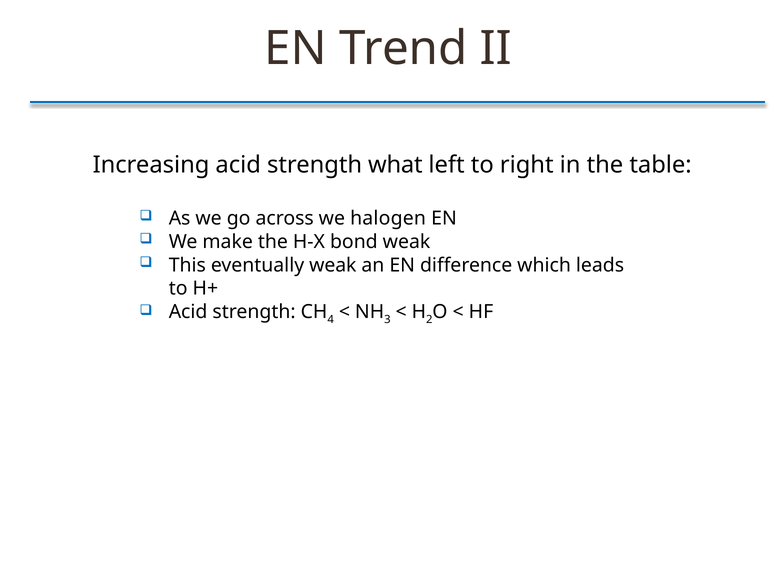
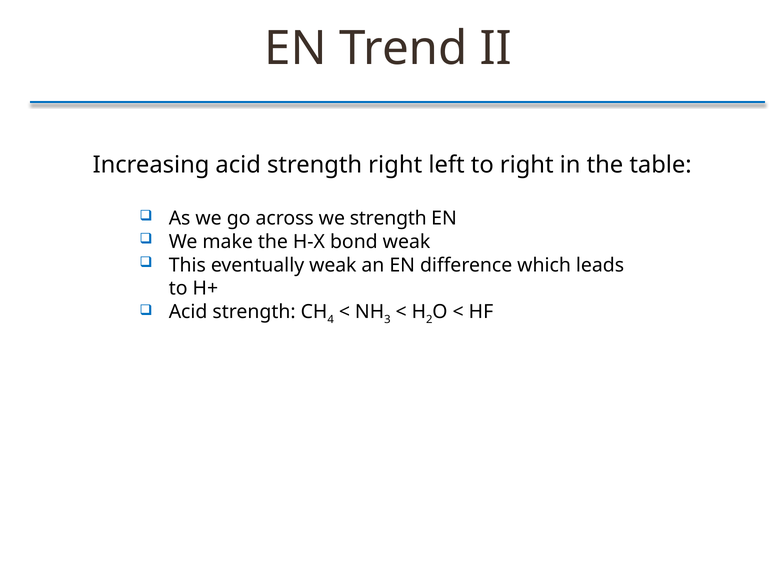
strength what: what -> right
we halogen: halogen -> strength
